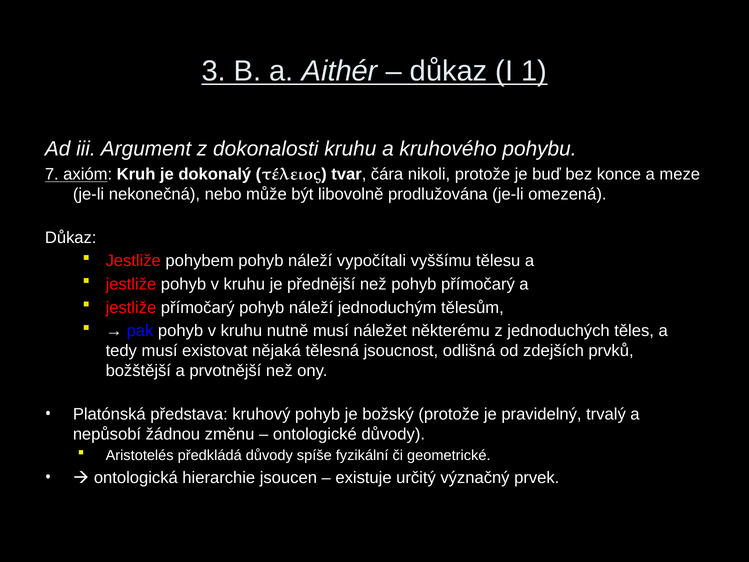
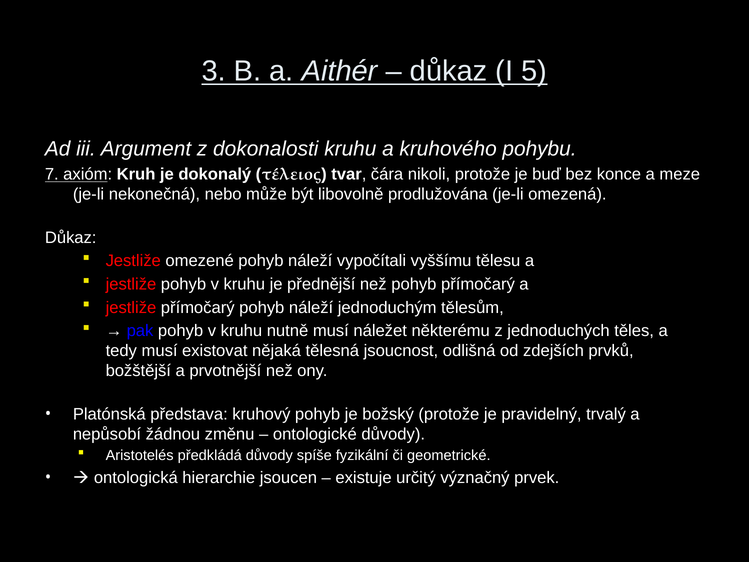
1: 1 -> 5
pohybem: pohybem -> omezené
